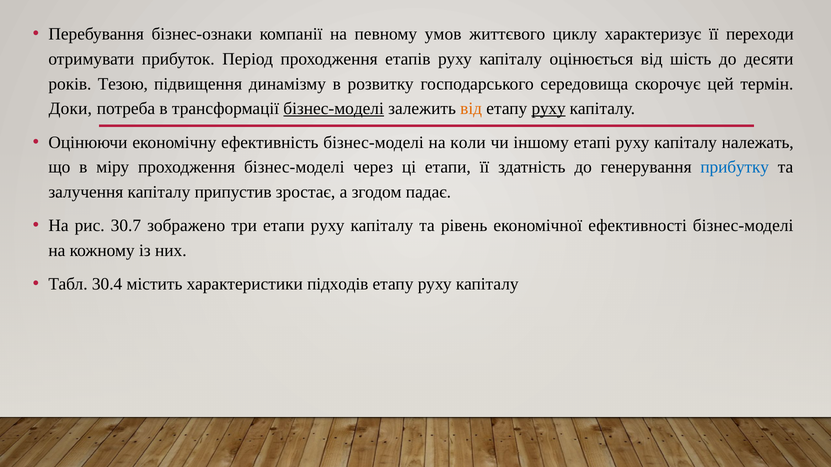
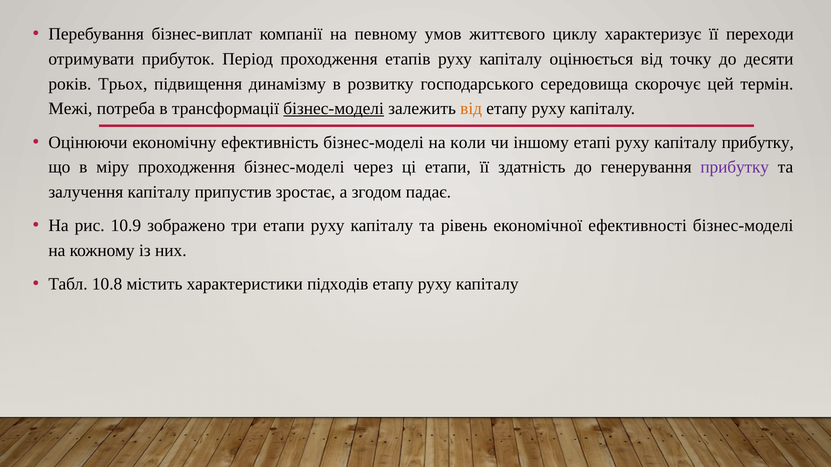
бізнес-ознаки: бізнес-ознаки -> бізнес-виплат
шість: шість -> точку
Тезою: Тезою -> Трьох
Доки: Доки -> Межі
руху at (549, 109) underline: present -> none
капіталу належать: належать -> прибутку
прибутку at (735, 167) colour: blue -> purple
30.7: 30.7 -> 10.9
30.4: 30.4 -> 10.8
